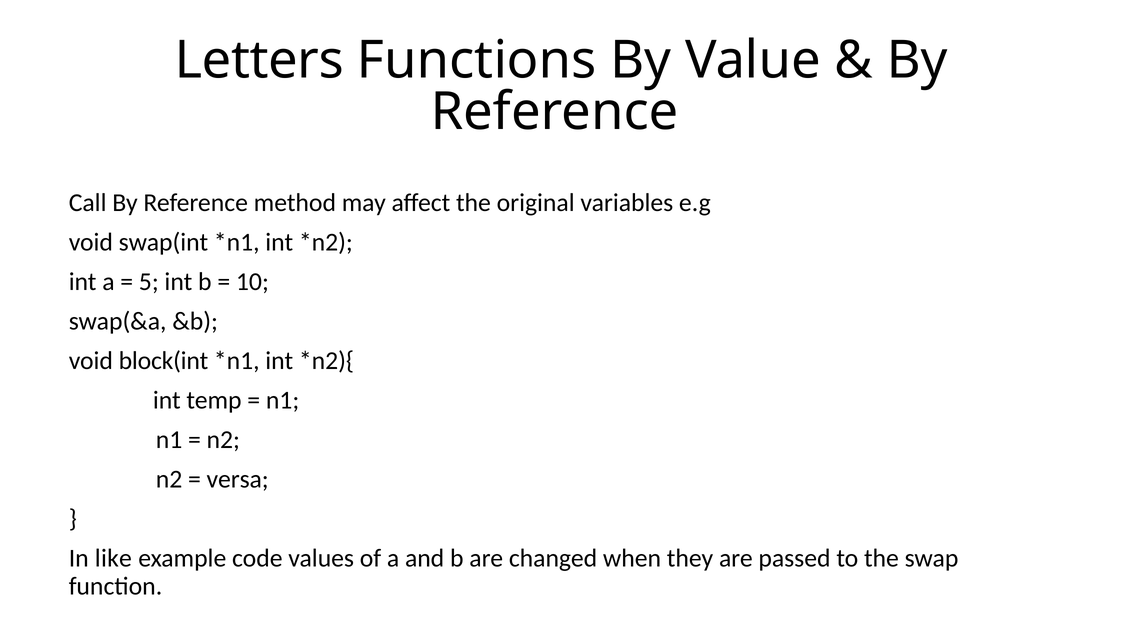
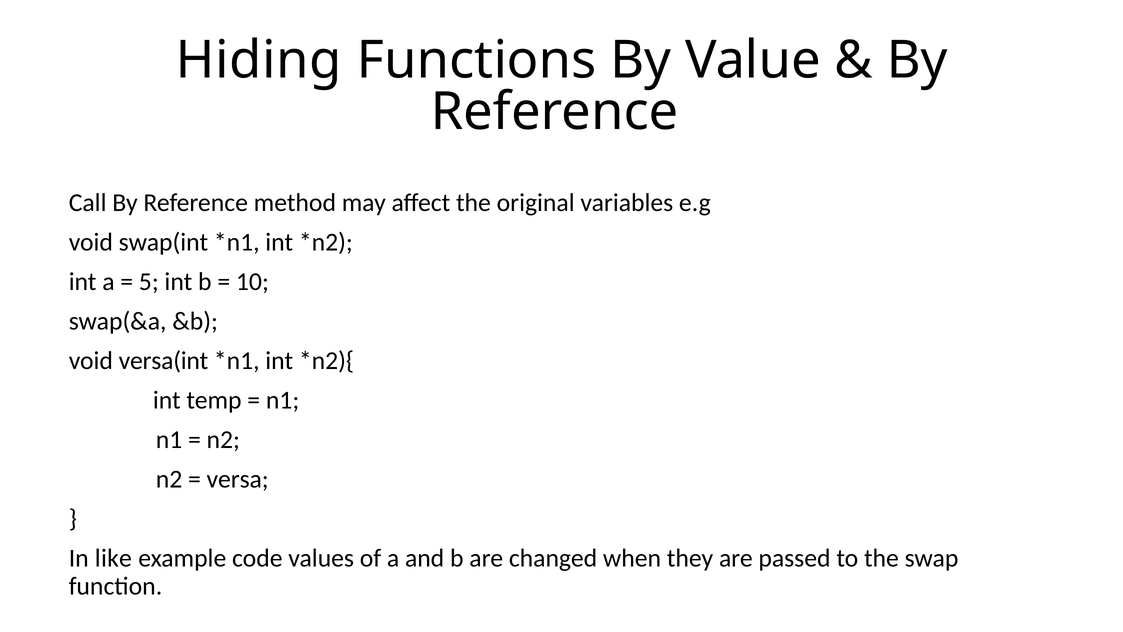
Letters: Letters -> Hiding
block(int: block(int -> versa(int
